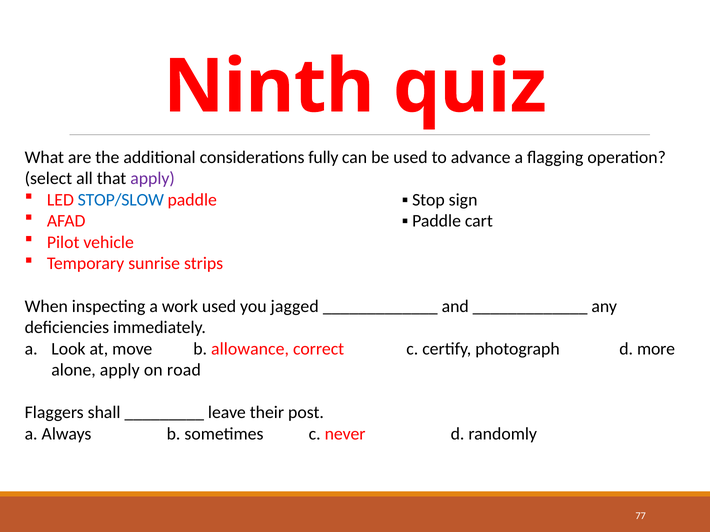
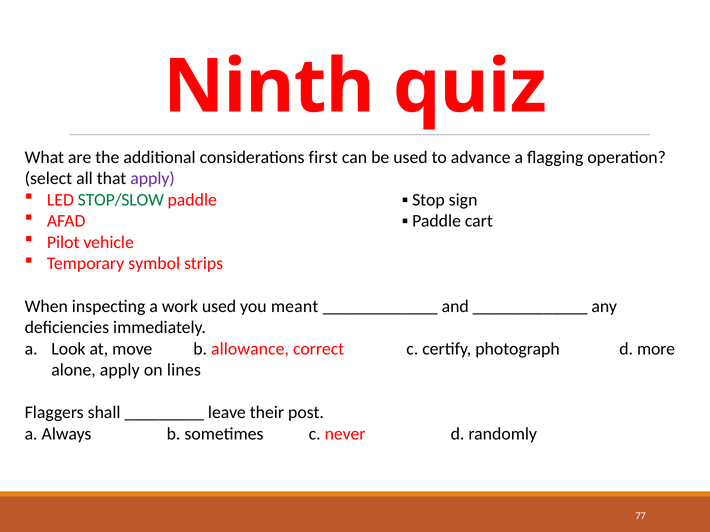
fully: fully -> first
STOP/SLOW colour: blue -> green
sunrise: sunrise -> symbol
jagged: jagged -> meant
road: road -> lines
